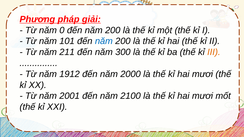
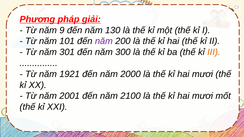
0: 0 -> 9
200 at (113, 30): 200 -> 130
năm at (104, 41) colour: blue -> purple
211: 211 -> 301
1912: 1912 -> 1921
